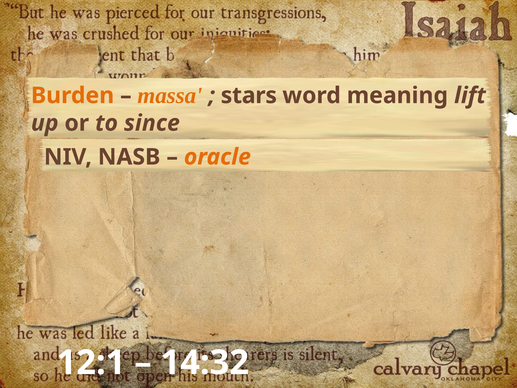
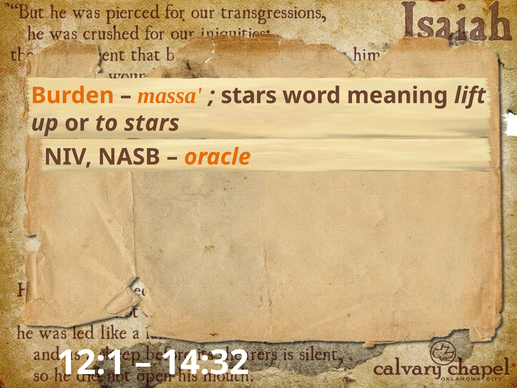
to since: since -> stars
